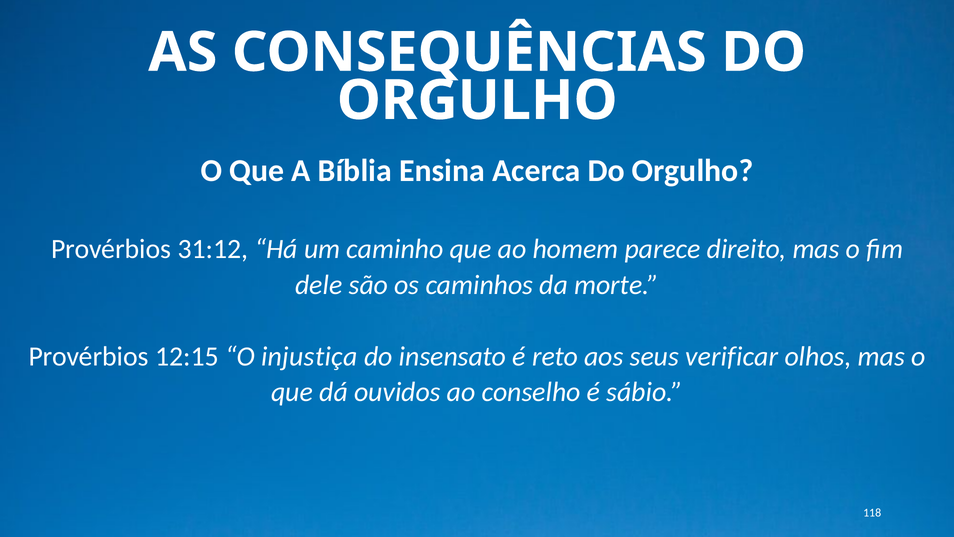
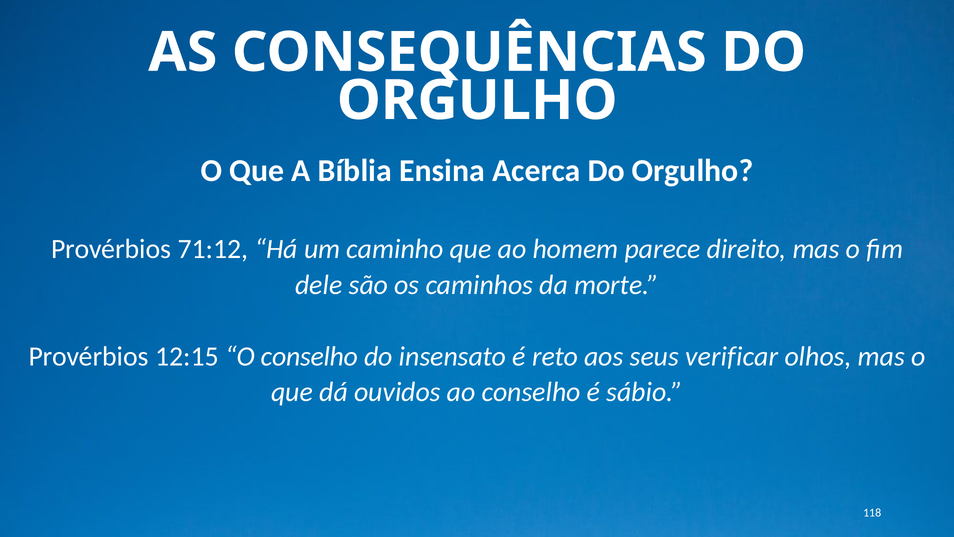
31:12: 31:12 -> 71:12
O injustiça: injustiça -> conselho
